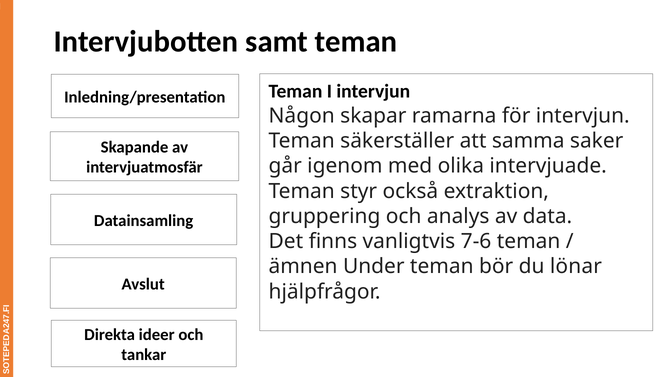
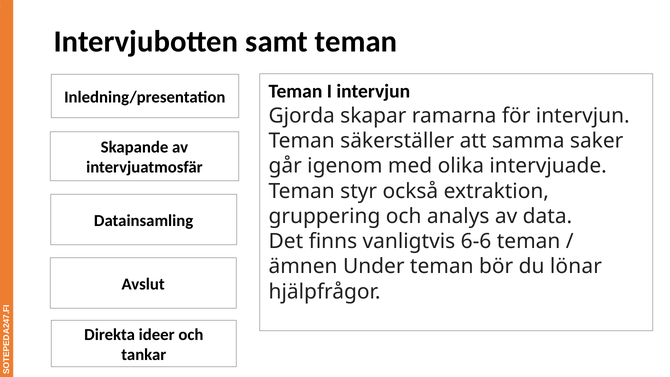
Någon: Någon -> Gjorda
7-6: 7-6 -> 6-6
